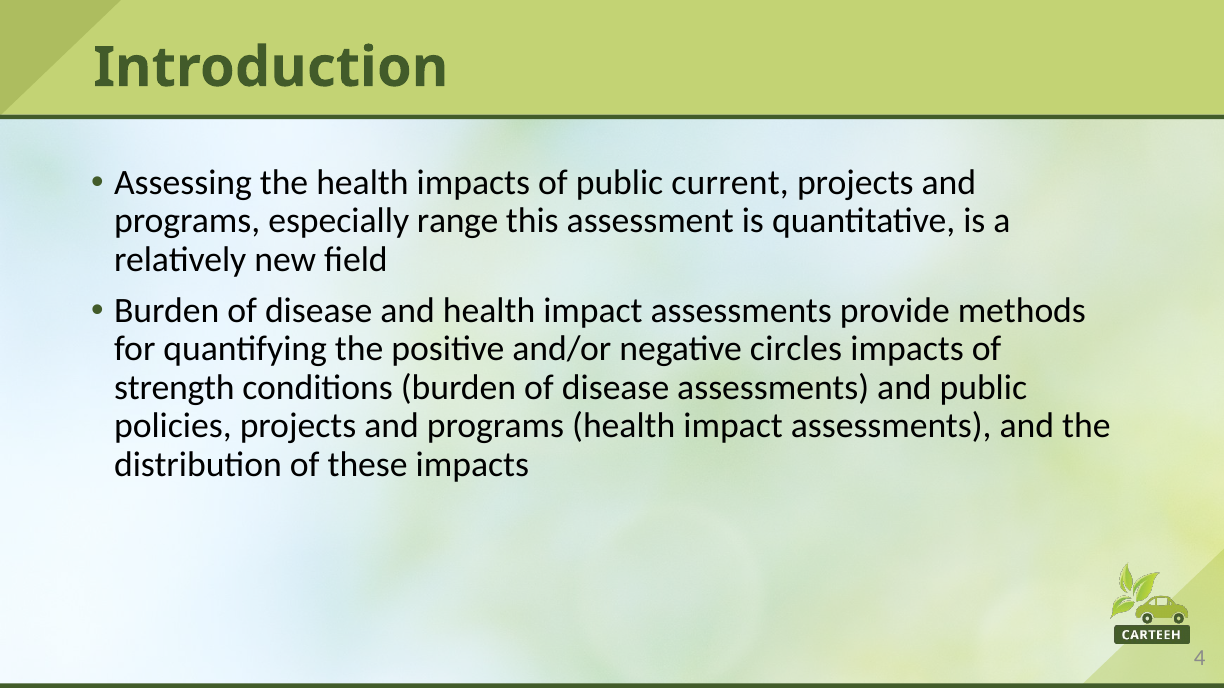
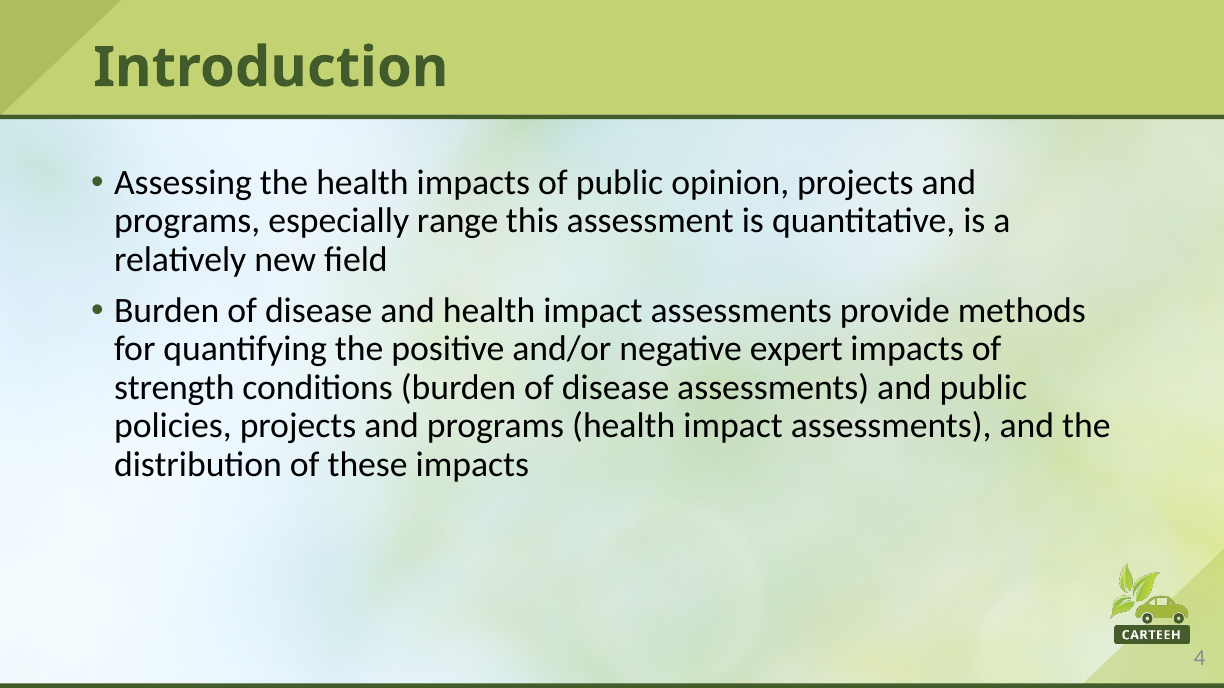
current: current -> opinion
circles: circles -> expert
